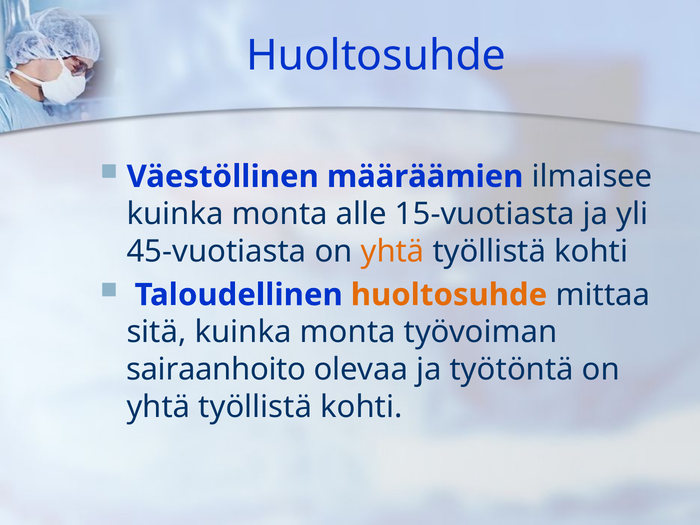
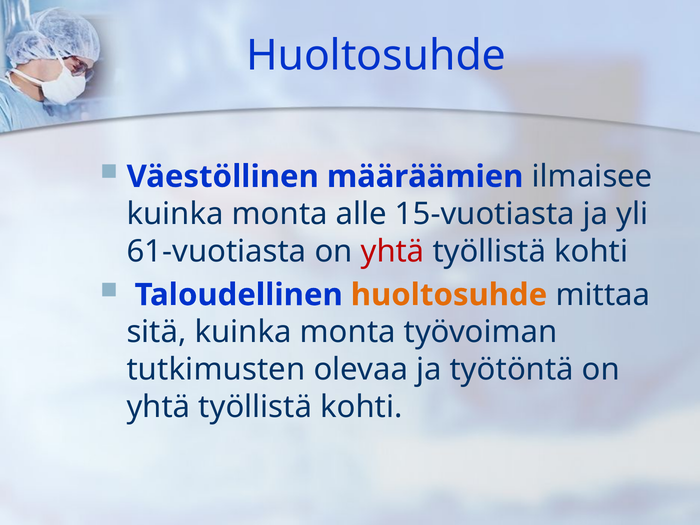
45-vuotiasta: 45-vuotiasta -> 61-vuotiasta
yhtä at (393, 251) colour: orange -> red
sairaanhoito: sairaanhoito -> tutkimusten
